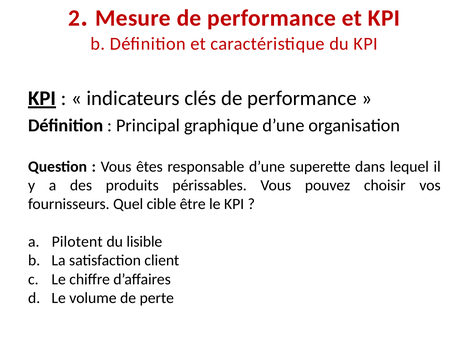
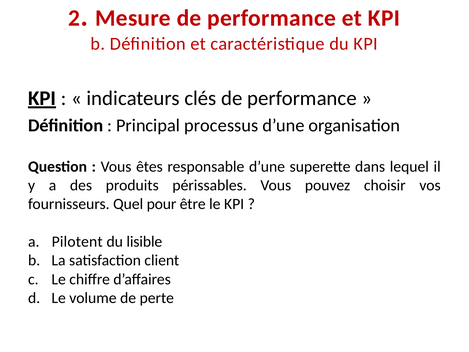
graphique: graphique -> processus
cible: cible -> pour
